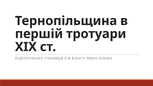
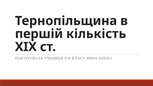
тротуари: тротуари -> кількість
